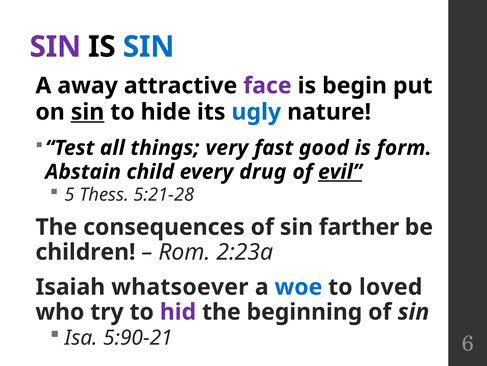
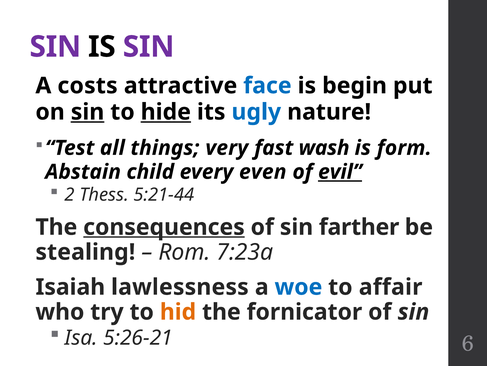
SIN at (149, 47) colour: blue -> purple
away: away -> costs
face colour: purple -> blue
hide underline: none -> present
good: good -> wash
drug: drug -> even
5: 5 -> 2
5:21-28: 5:21-28 -> 5:21-44
consequences underline: none -> present
children: children -> stealing
2:23a: 2:23a -> 7:23a
whatsoever: whatsoever -> lawlessness
loved: loved -> affair
hid colour: purple -> orange
beginning: beginning -> fornicator
5:90-21: 5:90-21 -> 5:26-21
